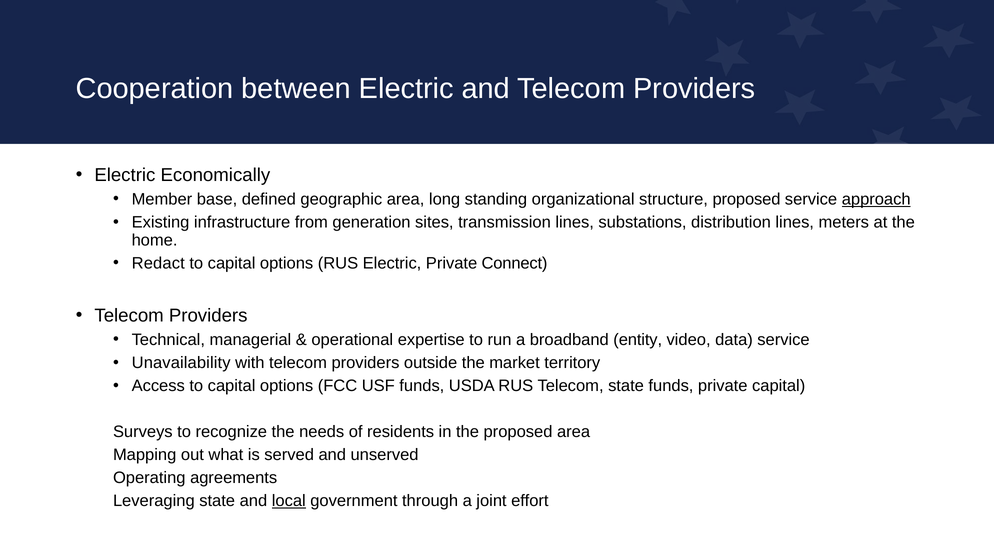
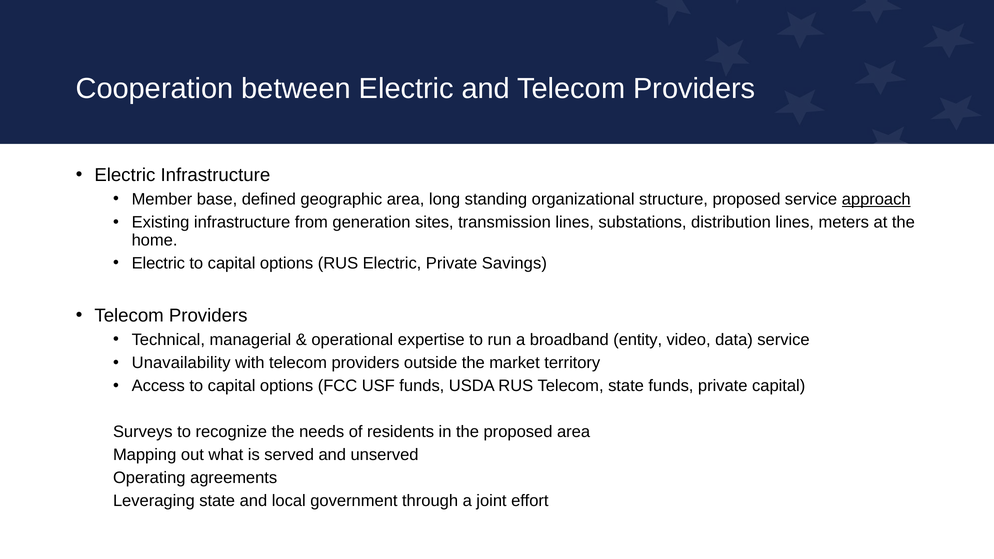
Electric Economically: Economically -> Infrastructure
Redact at (158, 263): Redact -> Electric
Connect: Connect -> Savings
local underline: present -> none
